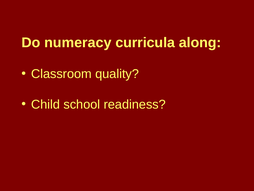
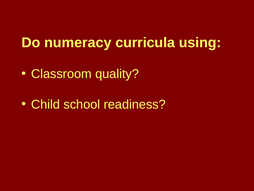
along: along -> using
